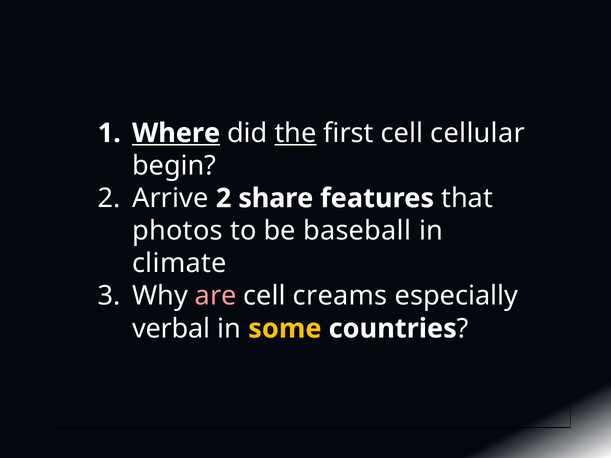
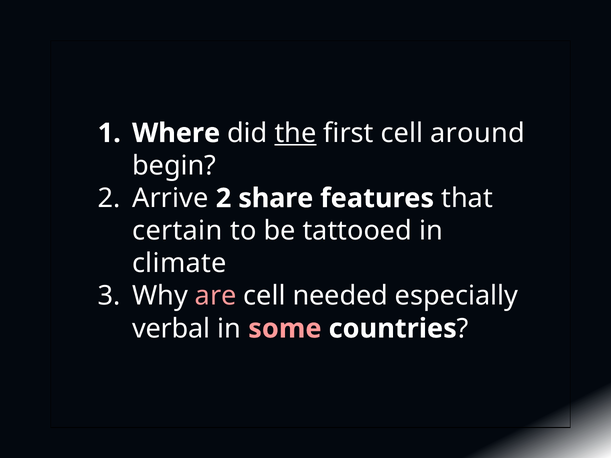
Where underline: present -> none
cellular: cellular -> around
photos: photos -> certain
baseball: baseball -> tattooed
creams: creams -> needed
some colour: yellow -> pink
